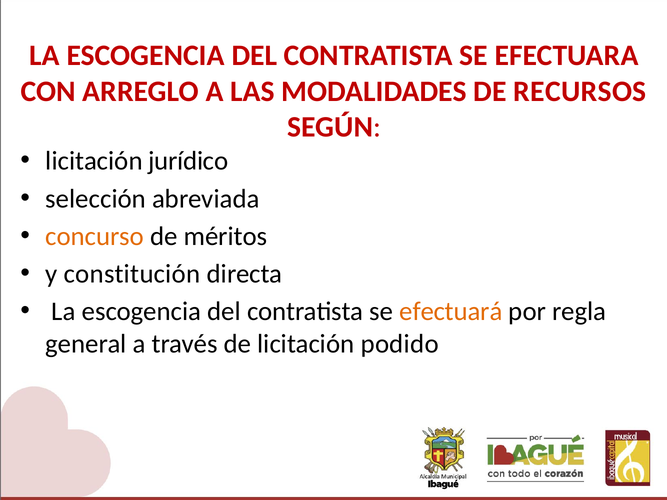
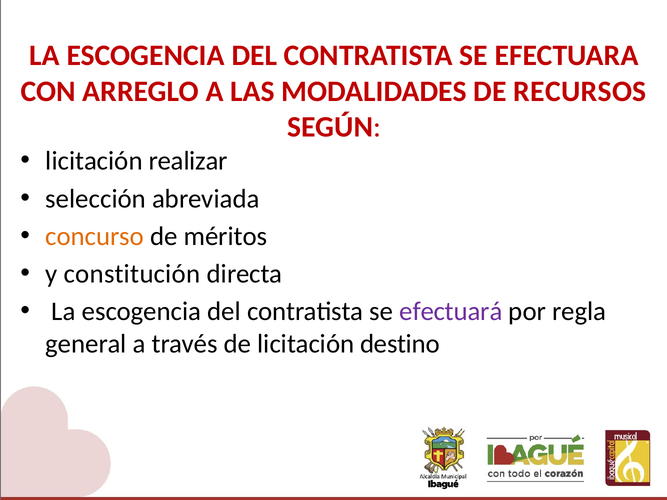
jurídico: jurídico -> realizar
efectuará colour: orange -> purple
podido: podido -> destino
